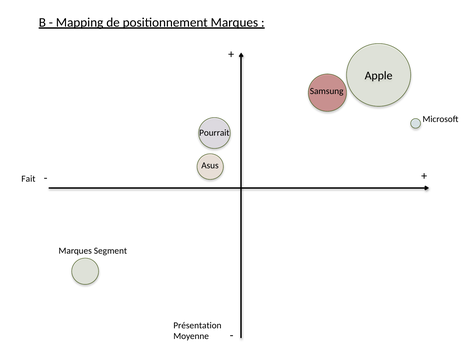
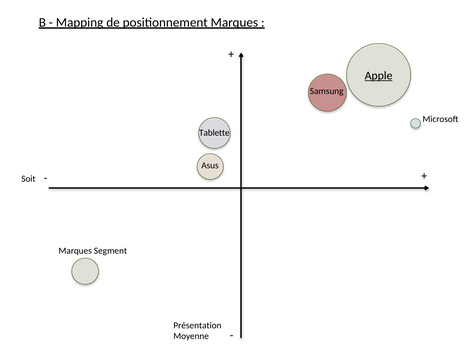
Apple underline: none -> present
Pourrait: Pourrait -> Tablette
Fait: Fait -> Soit
